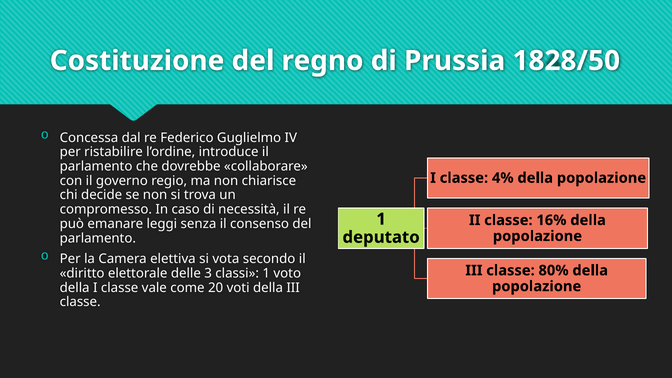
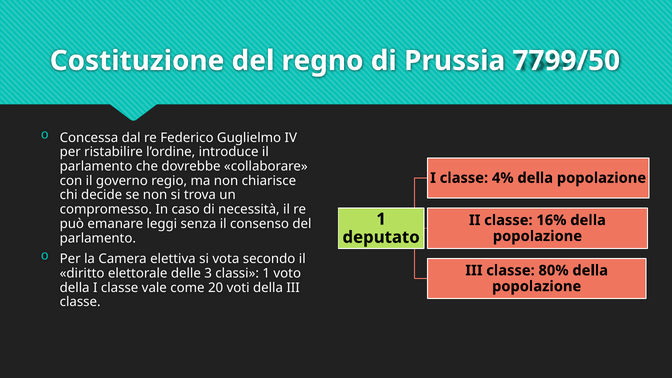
1828/50: 1828/50 -> 7799/50
